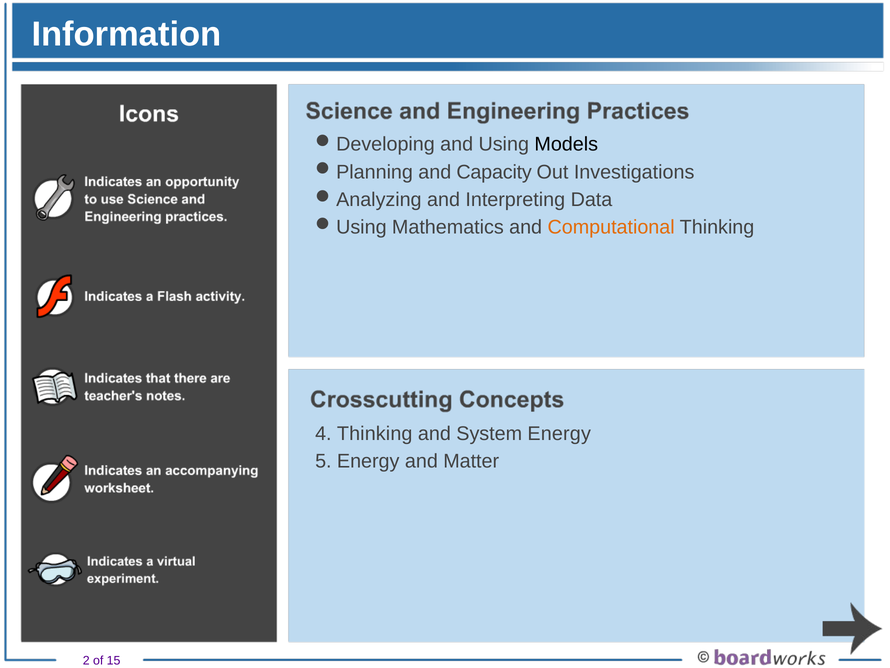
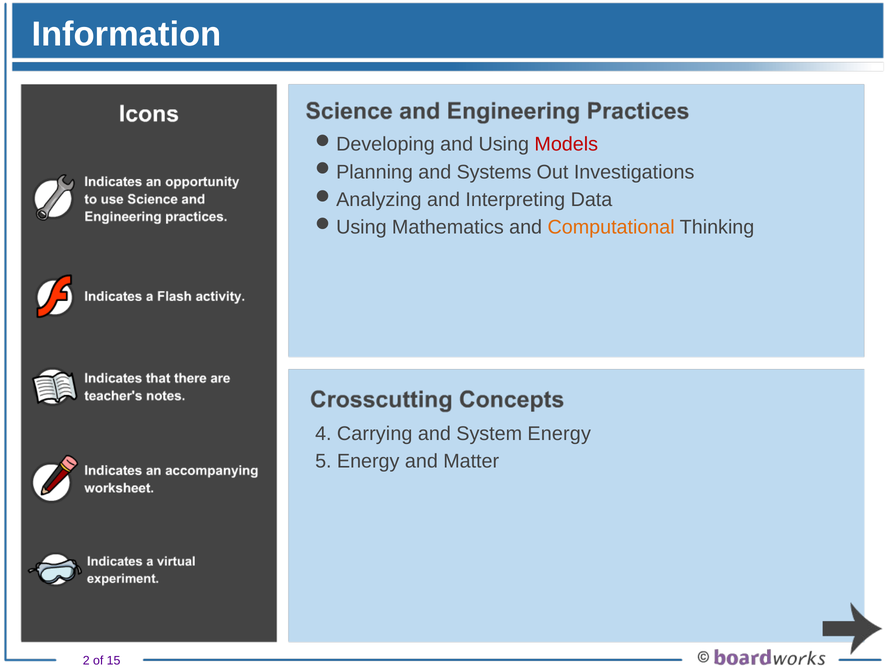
Models colour: black -> red
Capacity: Capacity -> Systems
4 Thinking: Thinking -> Carrying
